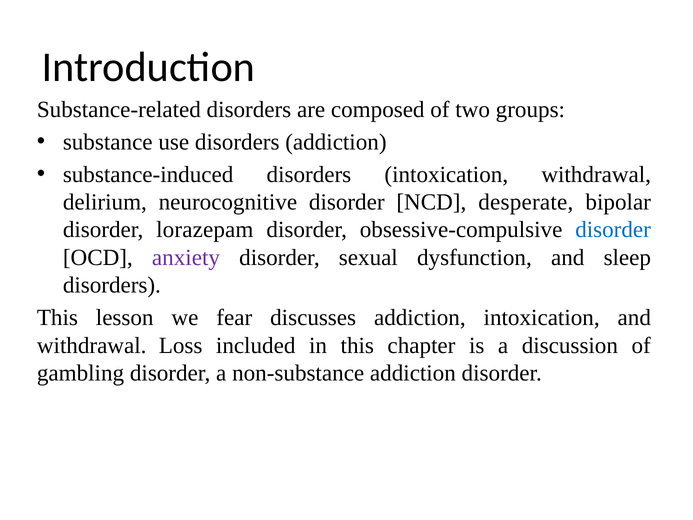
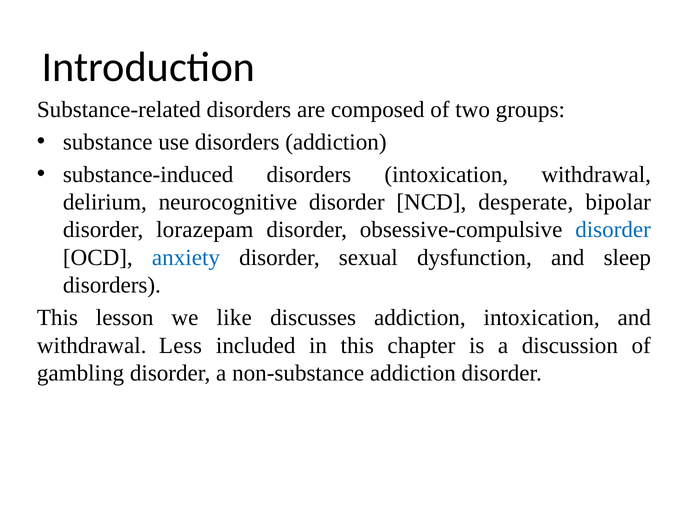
anxiety colour: purple -> blue
fear: fear -> like
Loss: Loss -> Less
